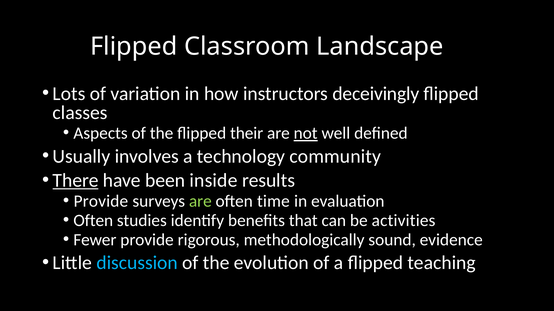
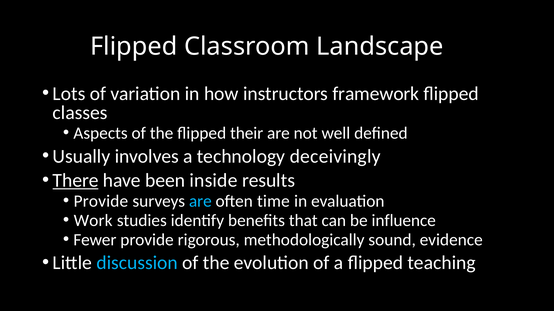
deceivingly: deceivingly -> framework
not underline: present -> none
community: community -> deceivingly
are at (200, 201) colour: light green -> light blue
Often at (93, 221): Often -> Work
activities: activities -> influence
